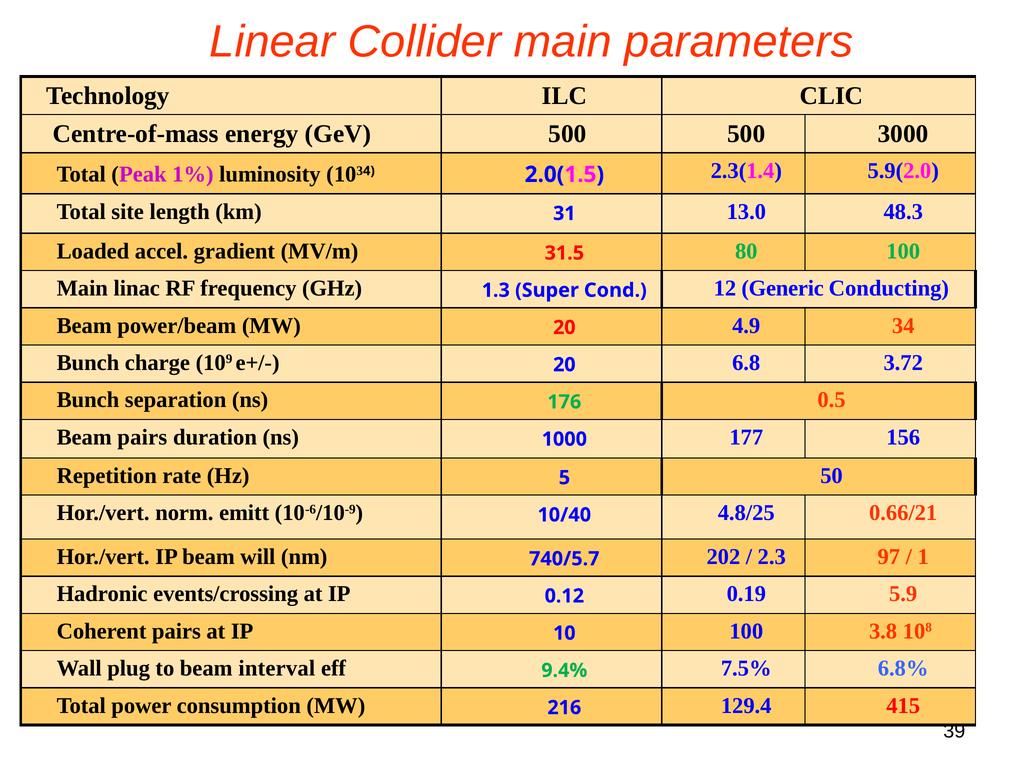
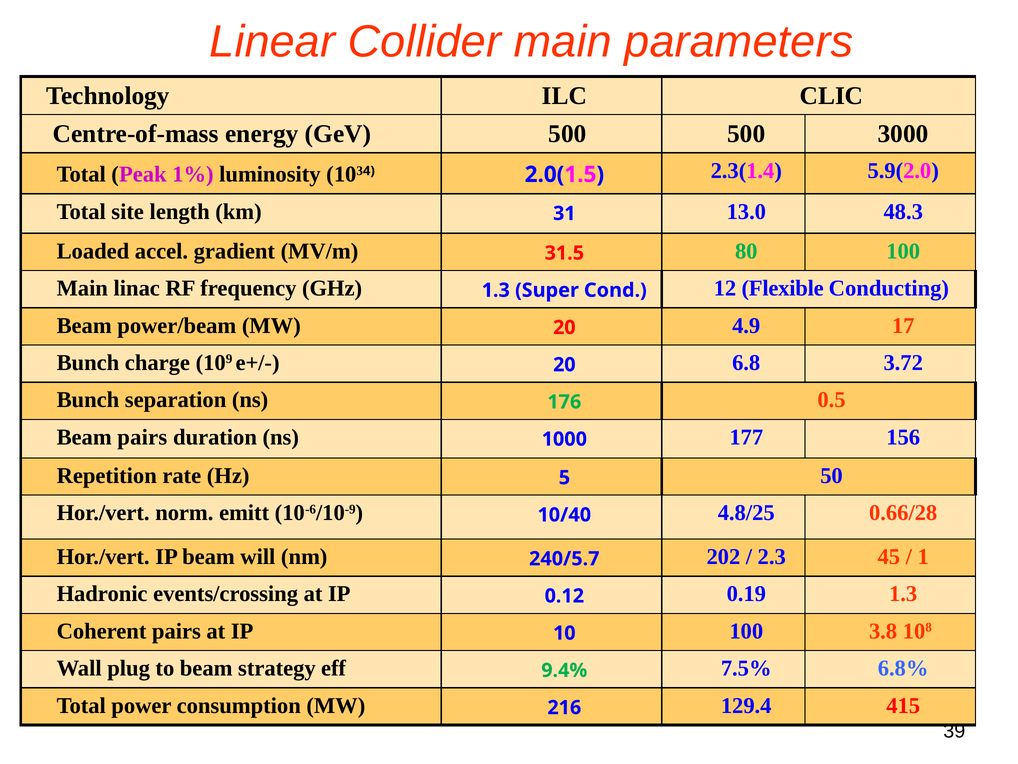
Generic: Generic -> Flexible
34: 34 -> 17
0.66/21: 0.66/21 -> 0.66/28
740/5.7: 740/5.7 -> 240/5.7
97: 97 -> 45
0.19 5.9: 5.9 -> 1.3
interval: interval -> strategy
